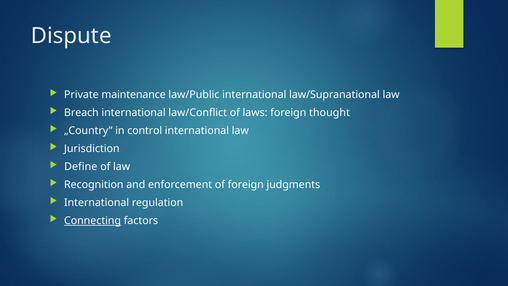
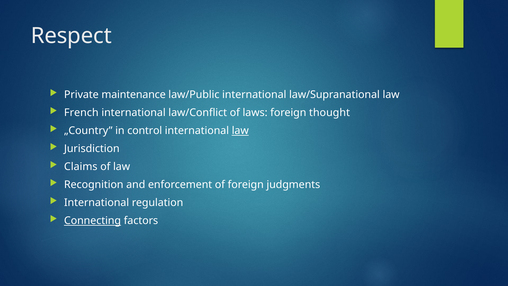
Dispute: Dispute -> Respect
Breach: Breach -> French
law at (240, 131) underline: none -> present
Define: Define -> Claims
